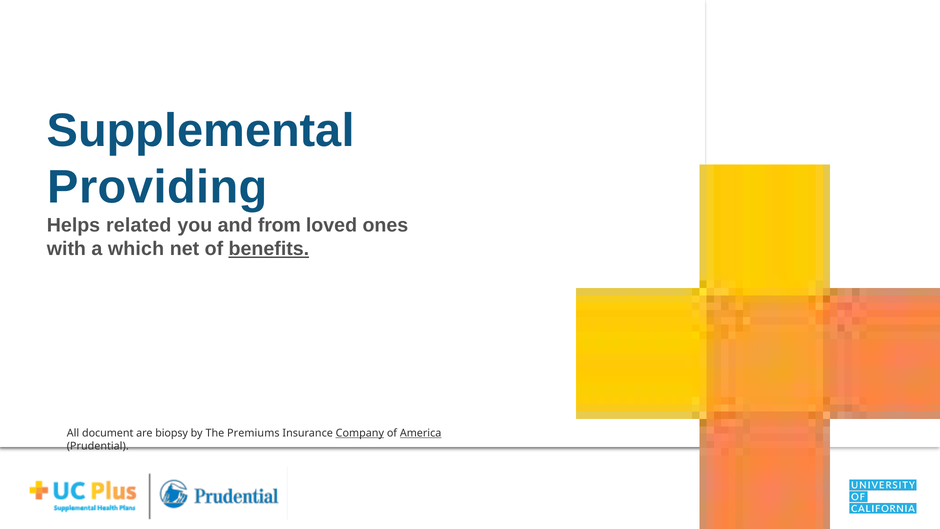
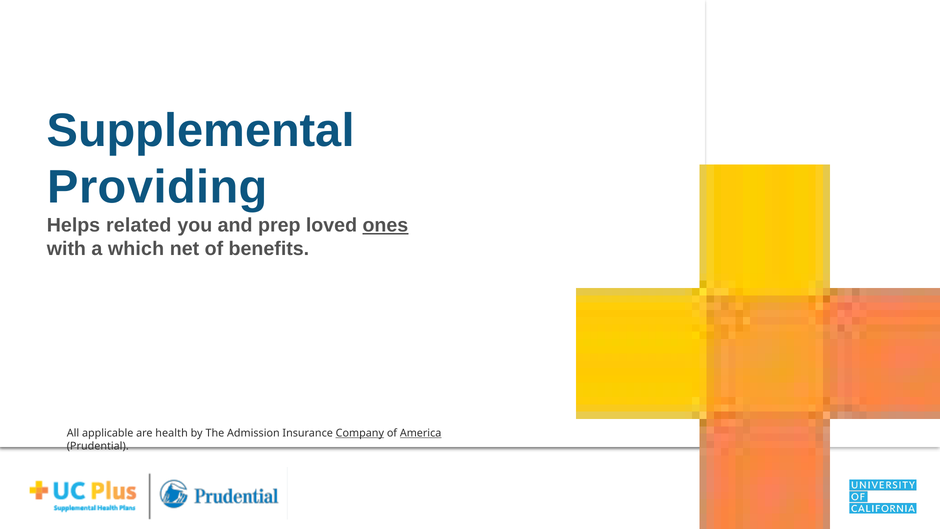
from: from -> prep
ones underline: none -> present
benefits underline: present -> none
document: document -> applicable
biopsy: biopsy -> health
Premiums: Premiums -> Admission
